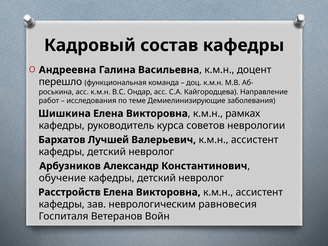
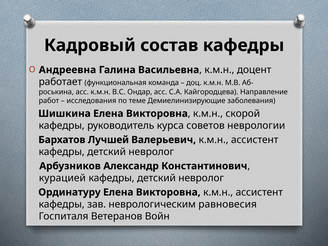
перешло: перешло -> работает
рамках: рамках -> скорой
обучение: обучение -> курацией
Расстройств: Расстройств -> Ординатуру
